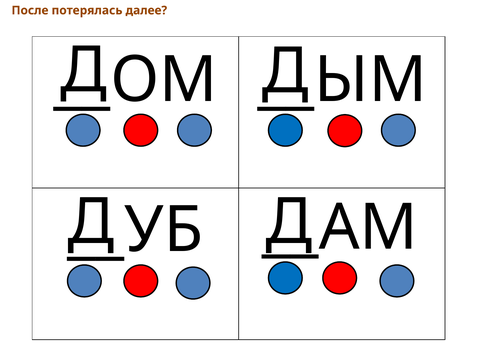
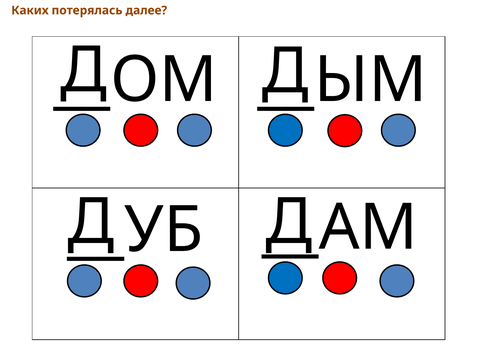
После: После -> Каких
